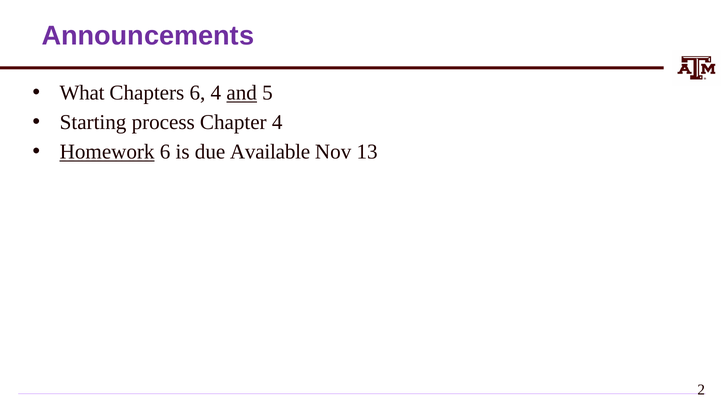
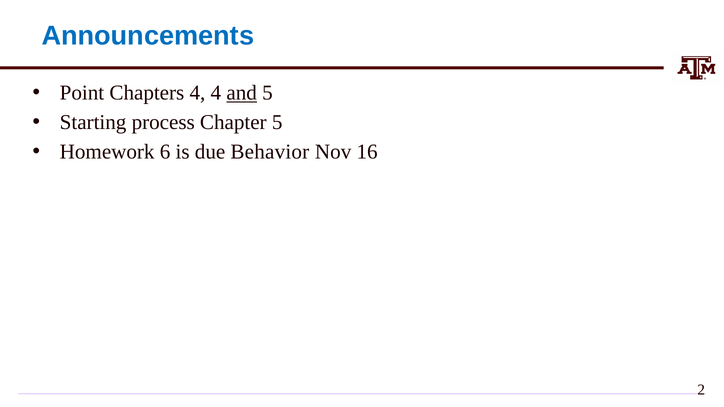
Announcements colour: purple -> blue
What: What -> Point
Chapters 6: 6 -> 4
Chapter 4: 4 -> 5
Homework underline: present -> none
Available: Available -> Behavior
13: 13 -> 16
